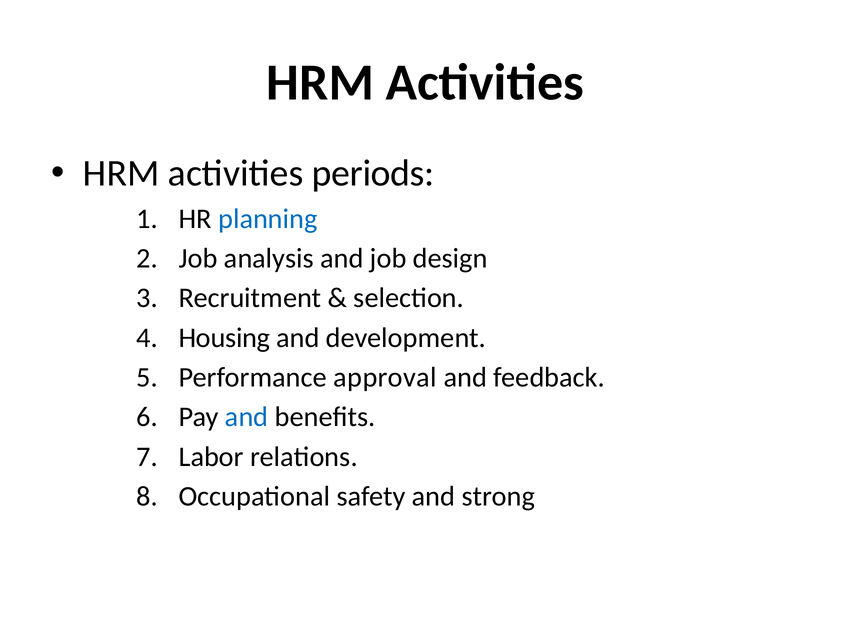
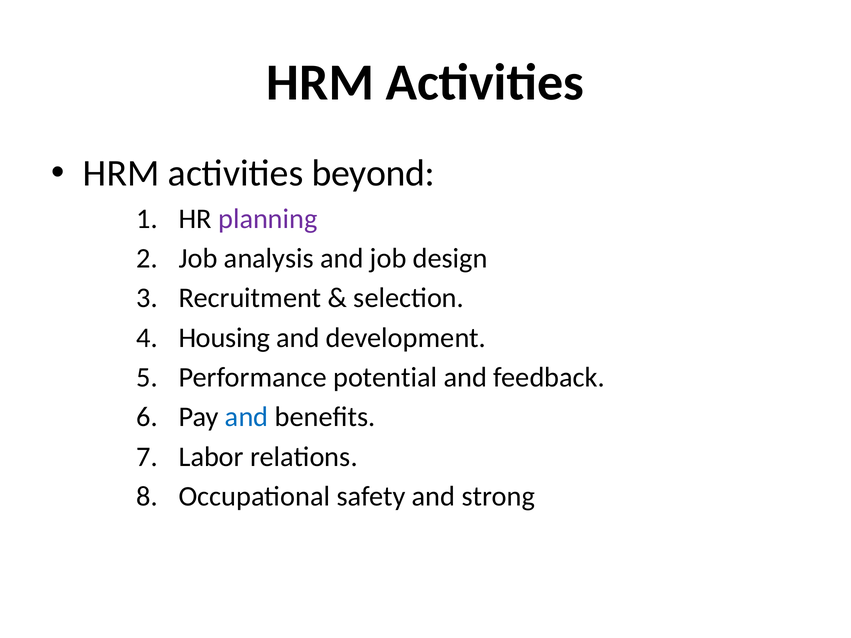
periods: periods -> beyond
planning colour: blue -> purple
approval: approval -> potential
